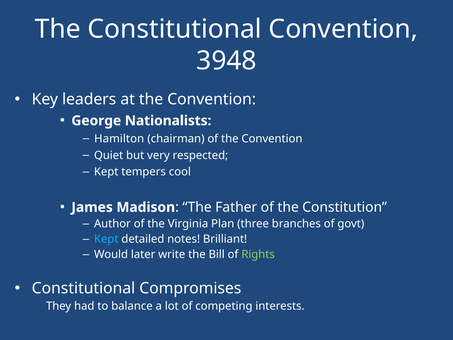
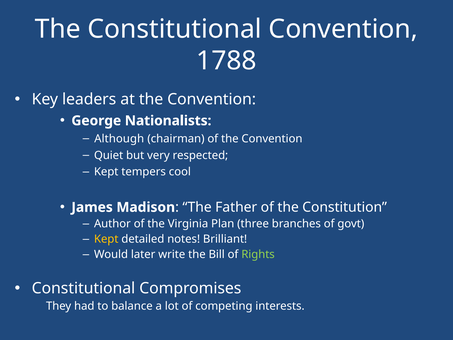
3948: 3948 -> 1788
Hamilton: Hamilton -> Although
Kept at (106, 239) colour: light blue -> yellow
